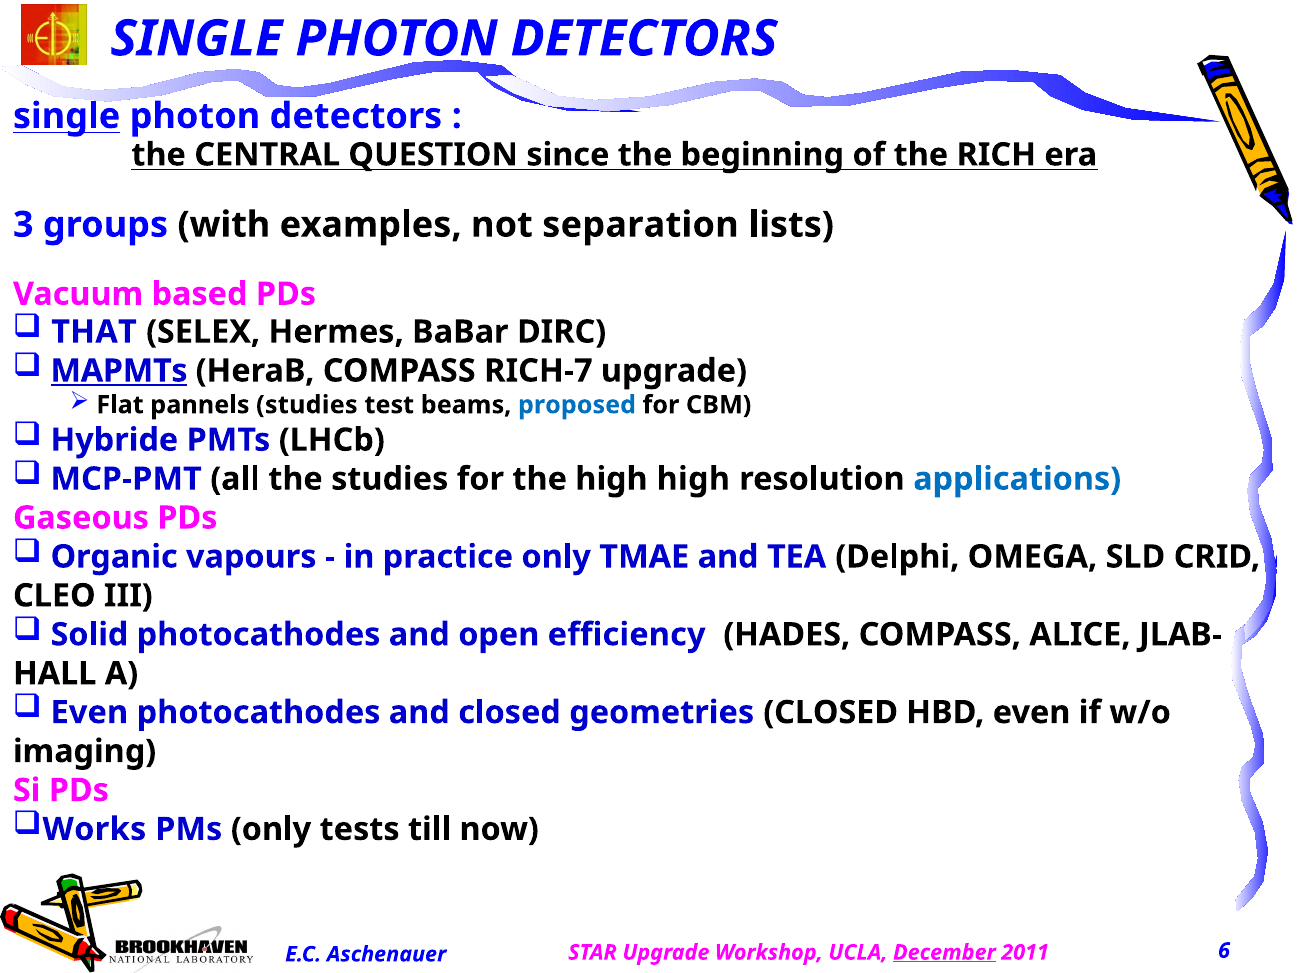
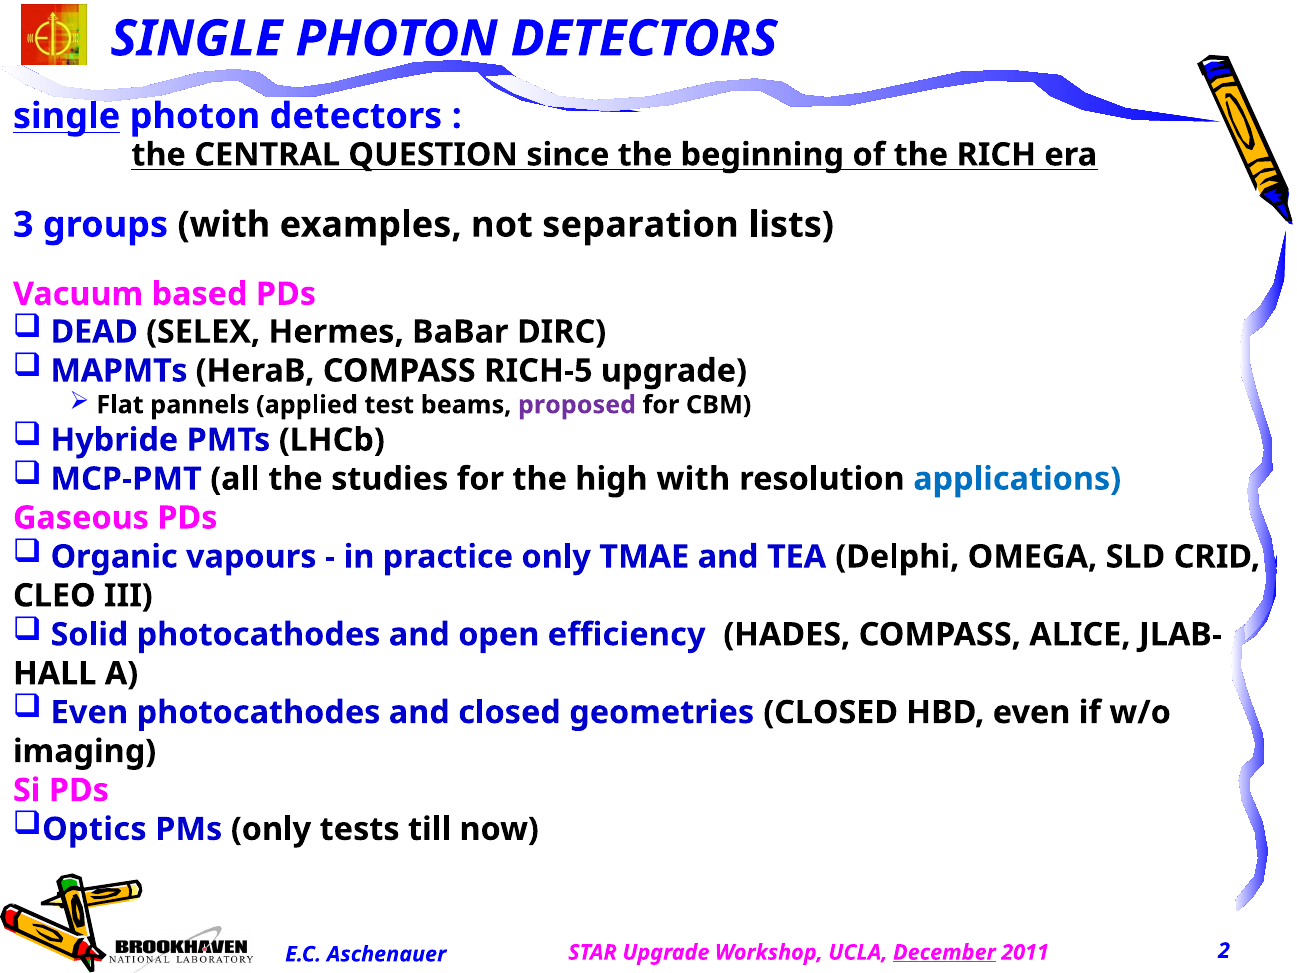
THAT: THAT -> DEAD
MAPMTs underline: present -> none
RICH-7: RICH-7 -> RICH-5
pannels studies: studies -> applied
proposed colour: blue -> purple
high high: high -> with
Works: Works -> Optics
6: 6 -> 2
